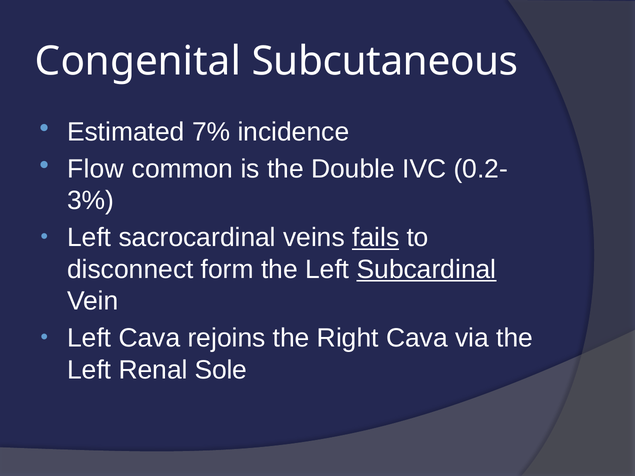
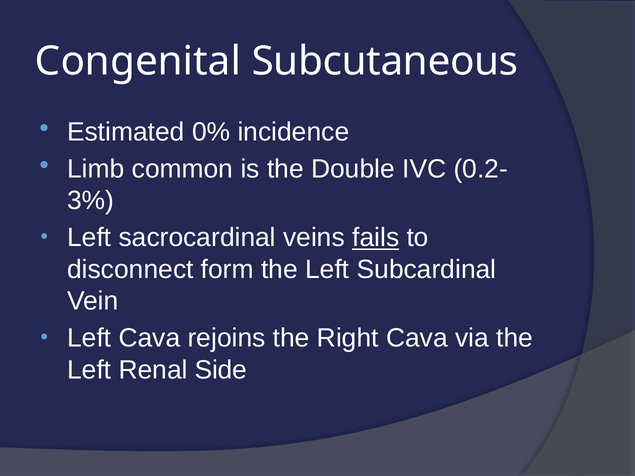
7%: 7% -> 0%
Flow: Flow -> Limb
Subcardinal underline: present -> none
Sole: Sole -> Side
